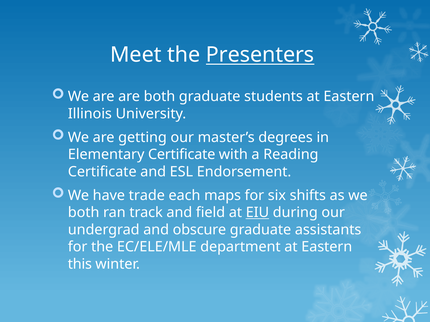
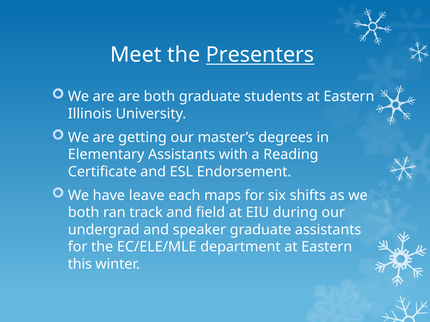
Elementary Certificate: Certificate -> Assistants
trade: trade -> leave
EIU underline: present -> none
obscure: obscure -> speaker
